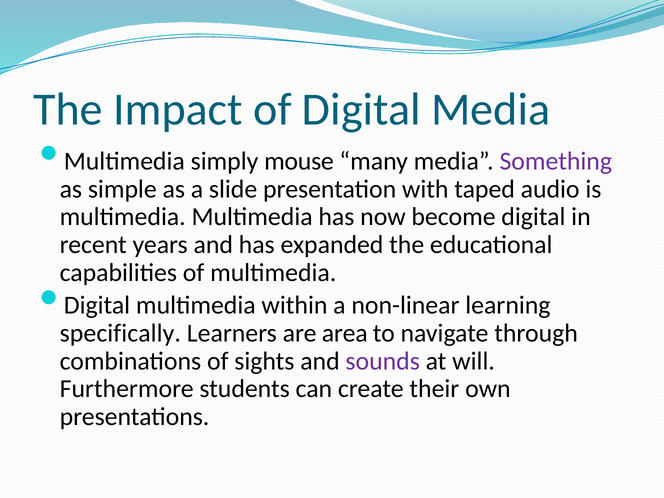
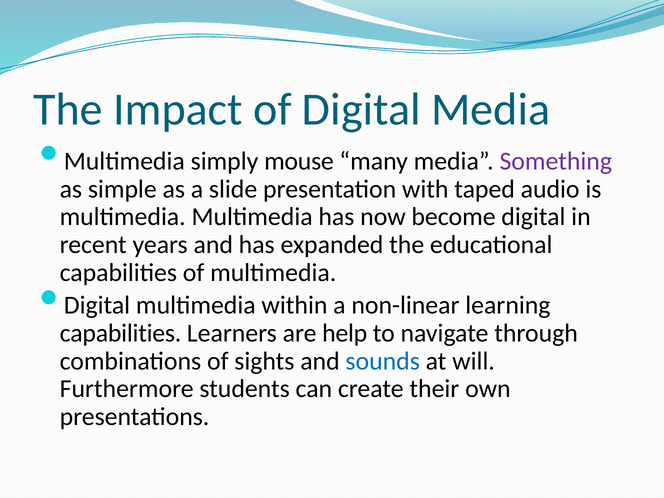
specifically at (120, 333): specifically -> capabilities
area: area -> help
sounds colour: purple -> blue
